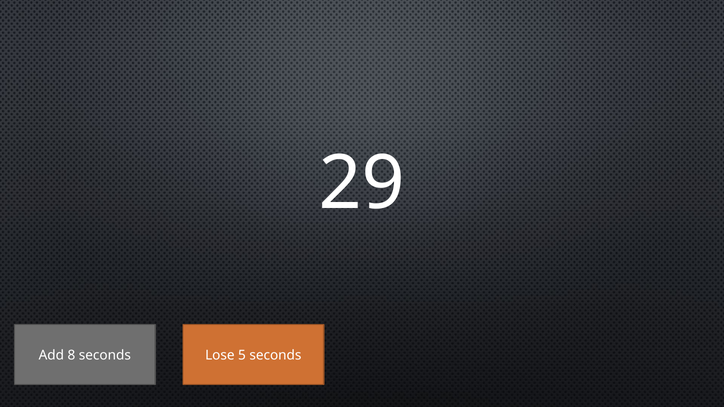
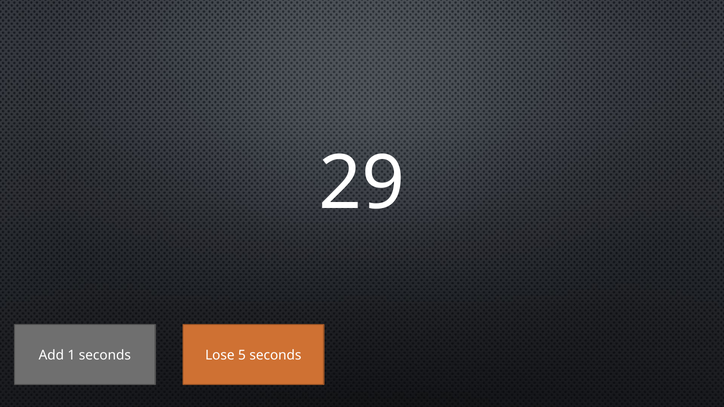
8: 8 -> 1
